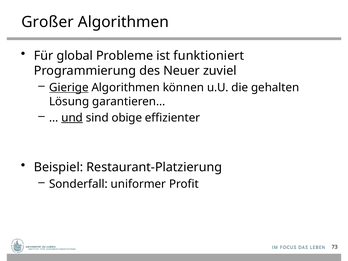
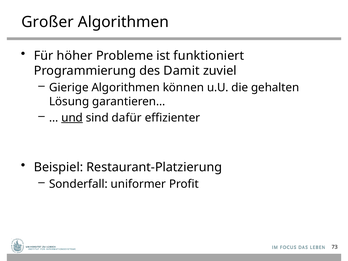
global: global -> höher
Neuer: Neuer -> Damit
Gierige underline: present -> none
obige: obige -> dafür
